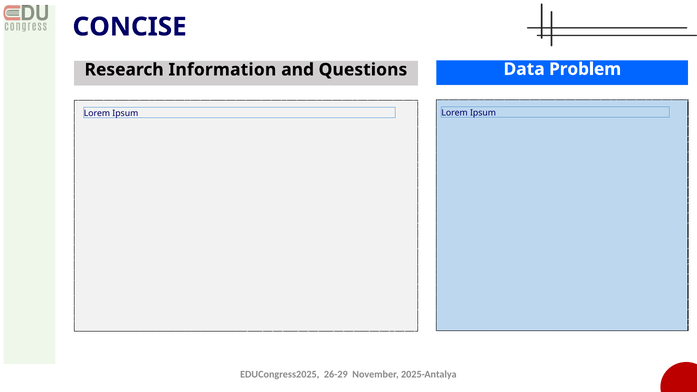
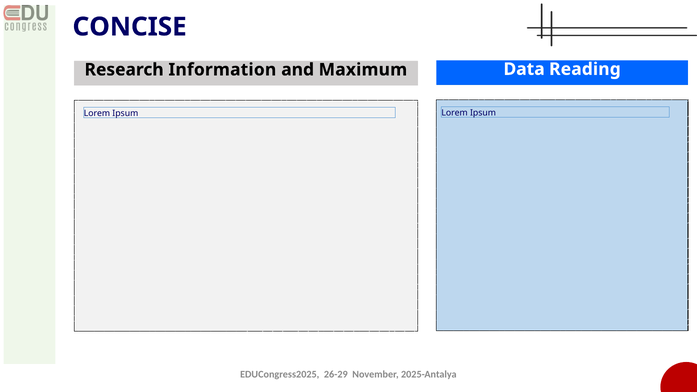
Problem: Problem -> Reading
Questions: Questions -> Maximum
